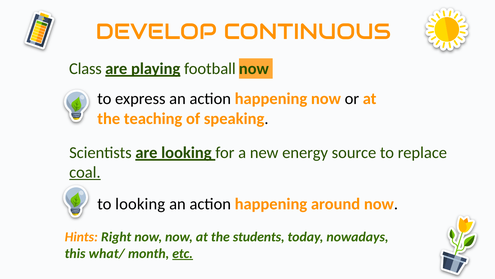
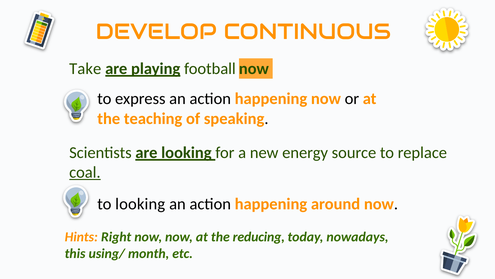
Class: Class -> Take
students: students -> reducing
what/: what/ -> using/
etc underline: present -> none
